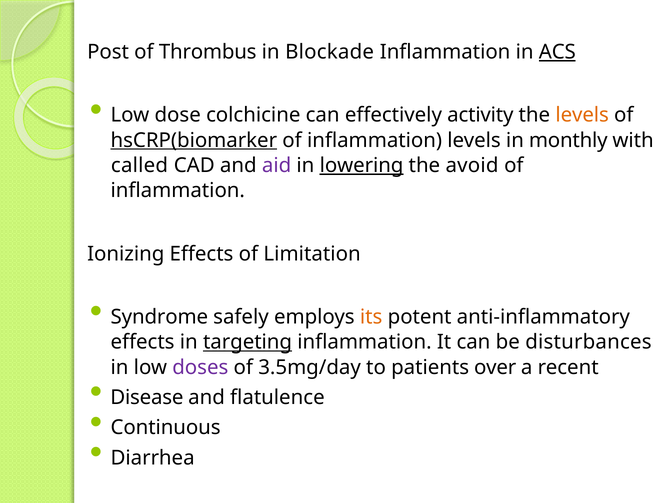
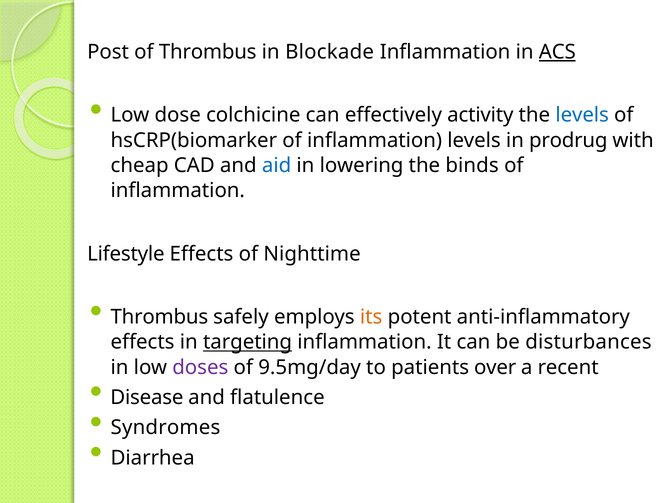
levels at (582, 115) colour: orange -> blue
hsCRP(biomarker underline: present -> none
monthly: monthly -> prodrug
called: called -> cheap
aid colour: purple -> blue
lowering underline: present -> none
avoid: avoid -> binds
Ionizing: Ionizing -> Lifestyle
Limitation: Limitation -> Nighttime
Syndrome at (159, 317): Syndrome -> Thrombus
3.5mg/day: 3.5mg/day -> 9.5mg/day
Continuous: Continuous -> Syndromes
